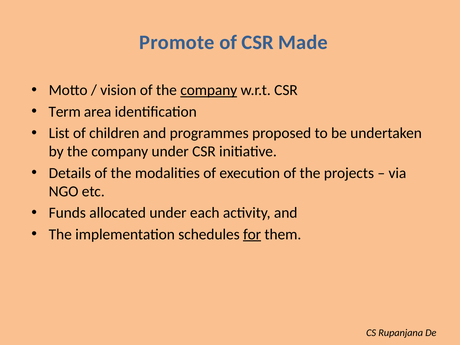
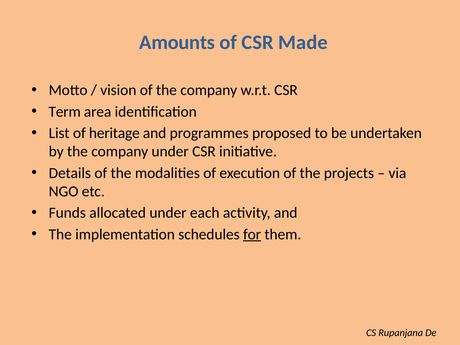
Promote: Promote -> Amounts
company at (209, 90) underline: present -> none
children: children -> heritage
